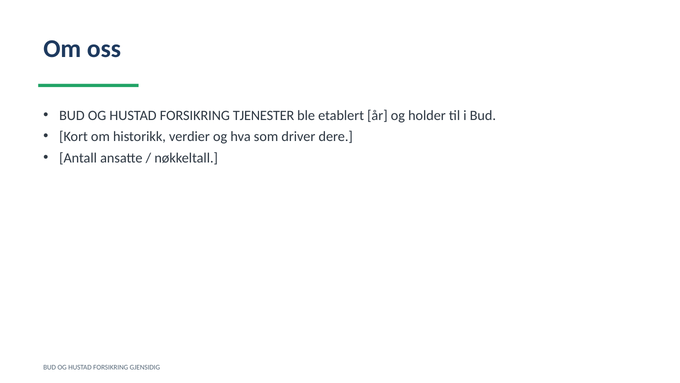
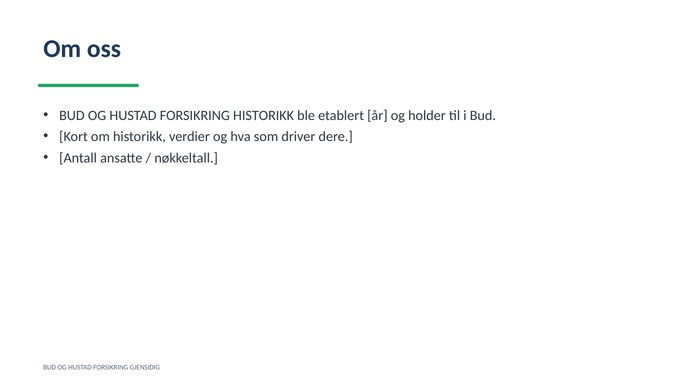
FORSIKRING TJENESTER: TJENESTER -> HISTORIKK
